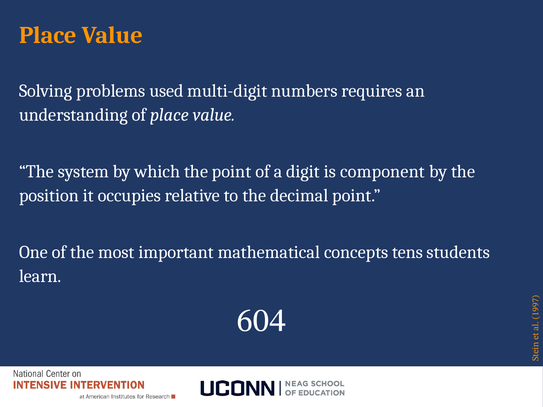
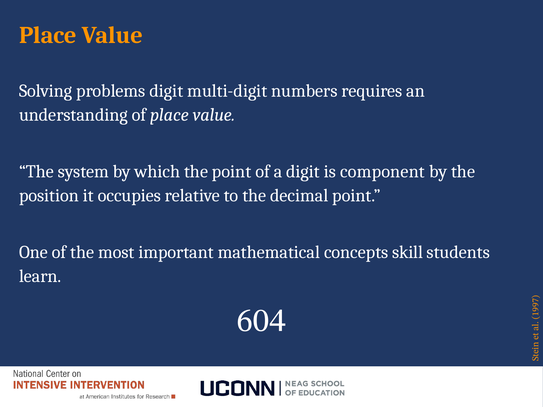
problems used: used -> digit
tens: tens -> skill
